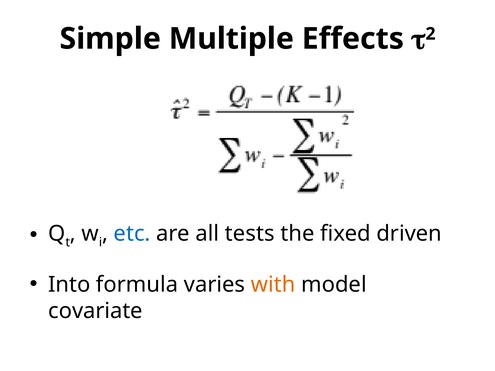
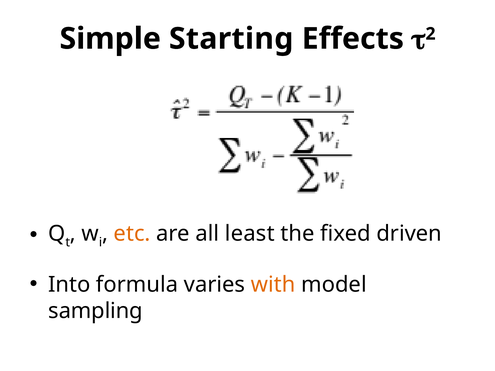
Multiple: Multiple -> Starting
etc colour: blue -> orange
tests: tests -> least
covariate: covariate -> sampling
